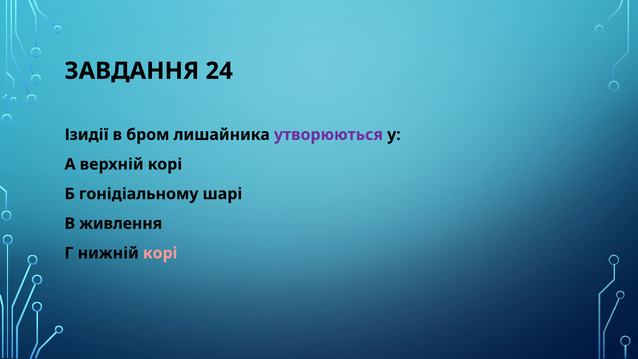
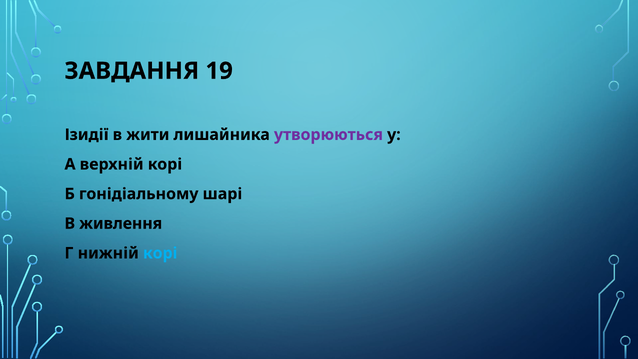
24: 24 -> 19
бром: бром -> жити
корі at (160, 253) colour: pink -> light blue
